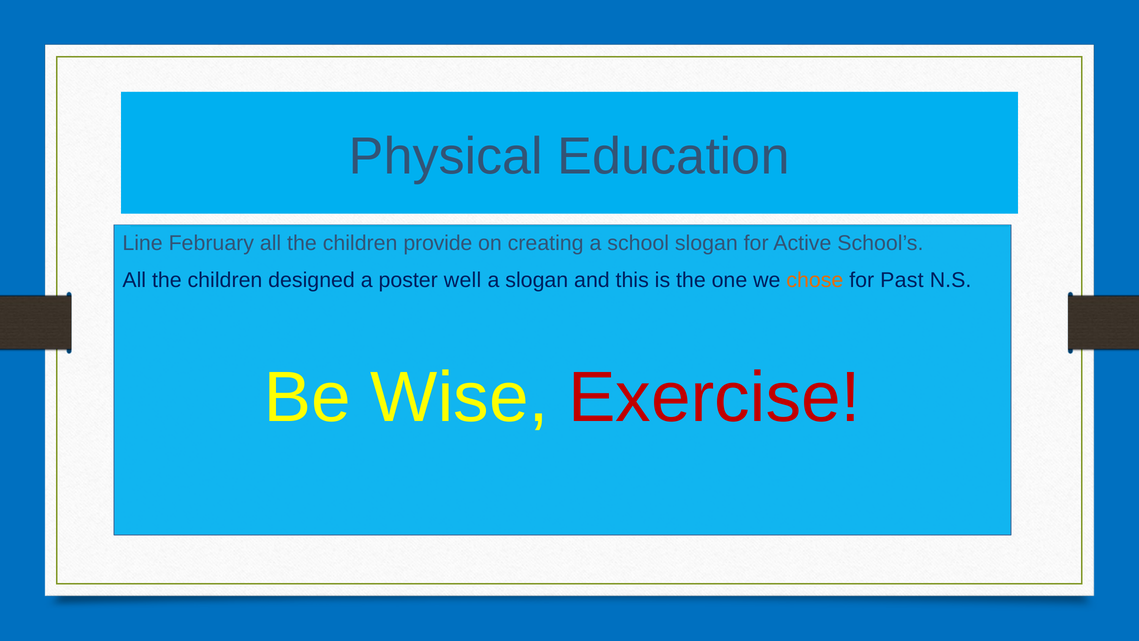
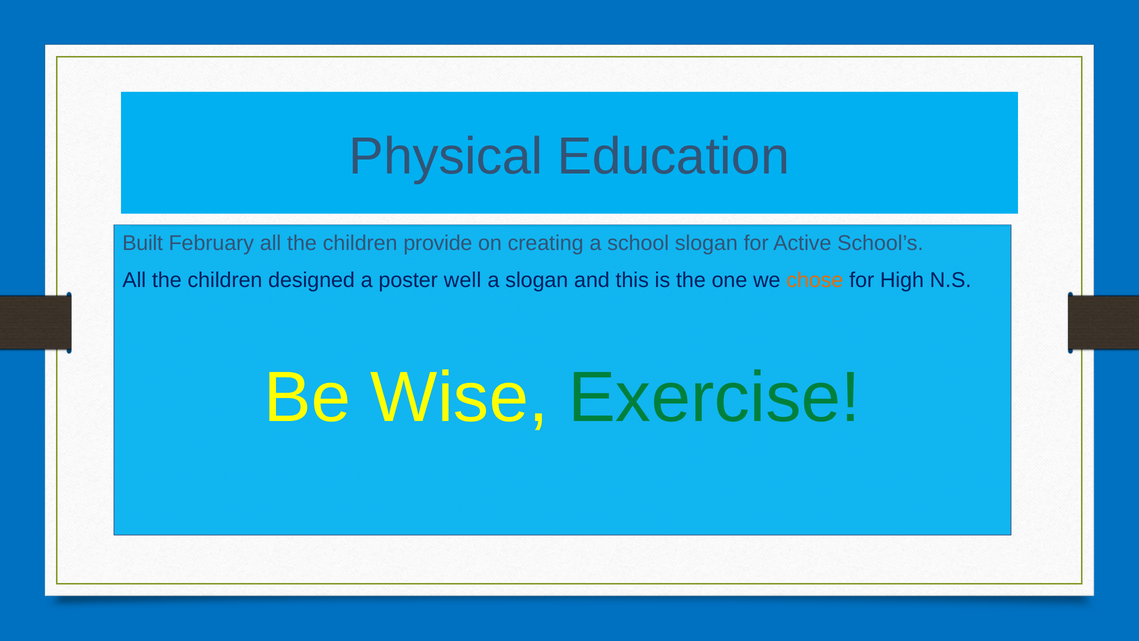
Line: Line -> Built
Past: Past -> High
Exercise colour: red -> green
